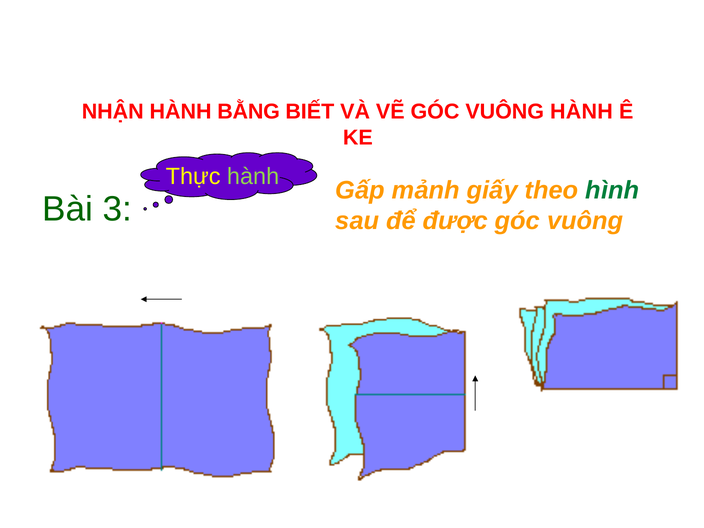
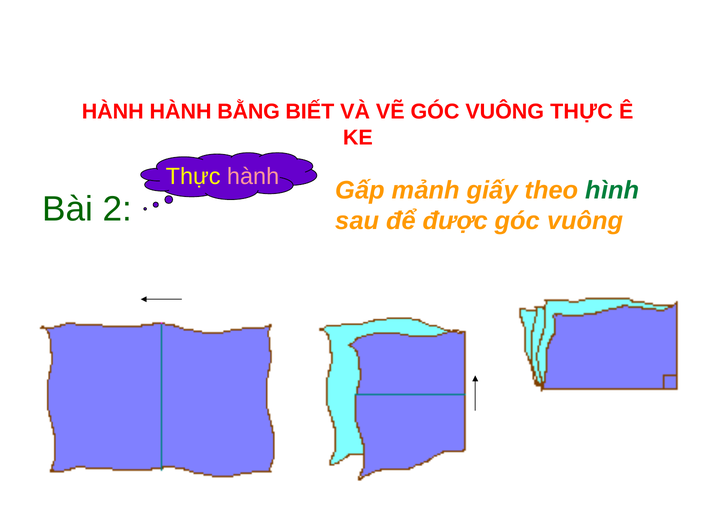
NHẬN at (113, 112): NHẬN -> HÀNH
VUÔNG HÀNH: HÀNH -> THỰC
hành at (253, 177) colour: light green -> pink
3: 3 -> 2
